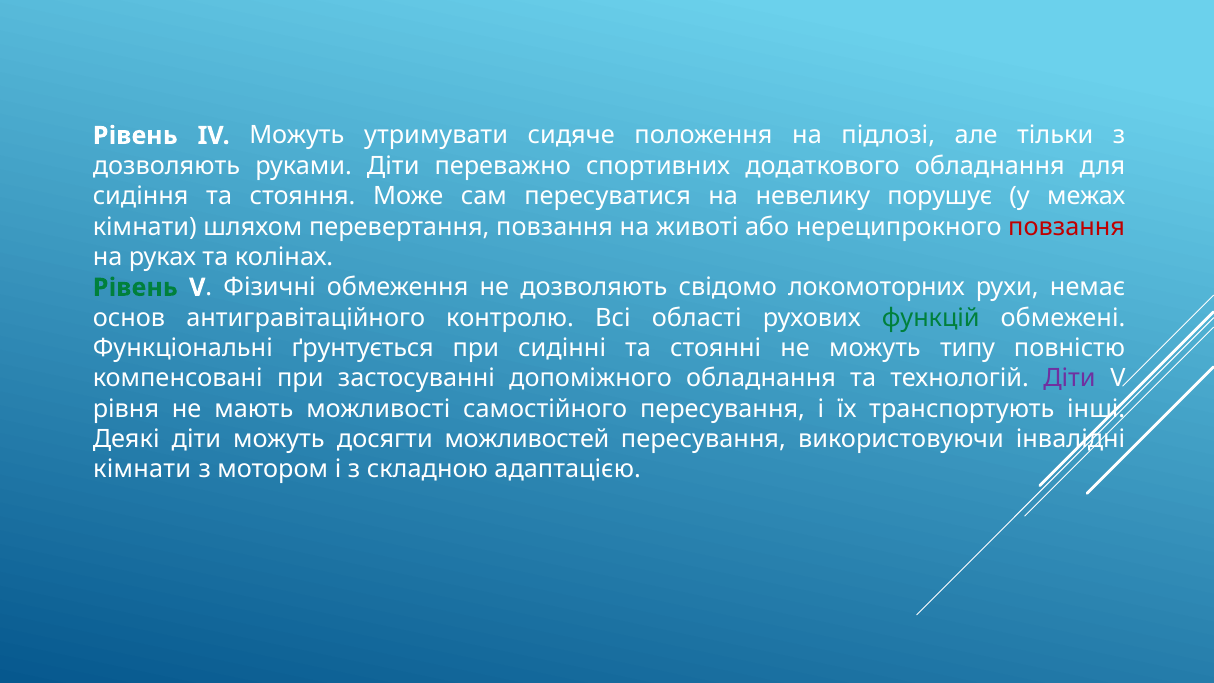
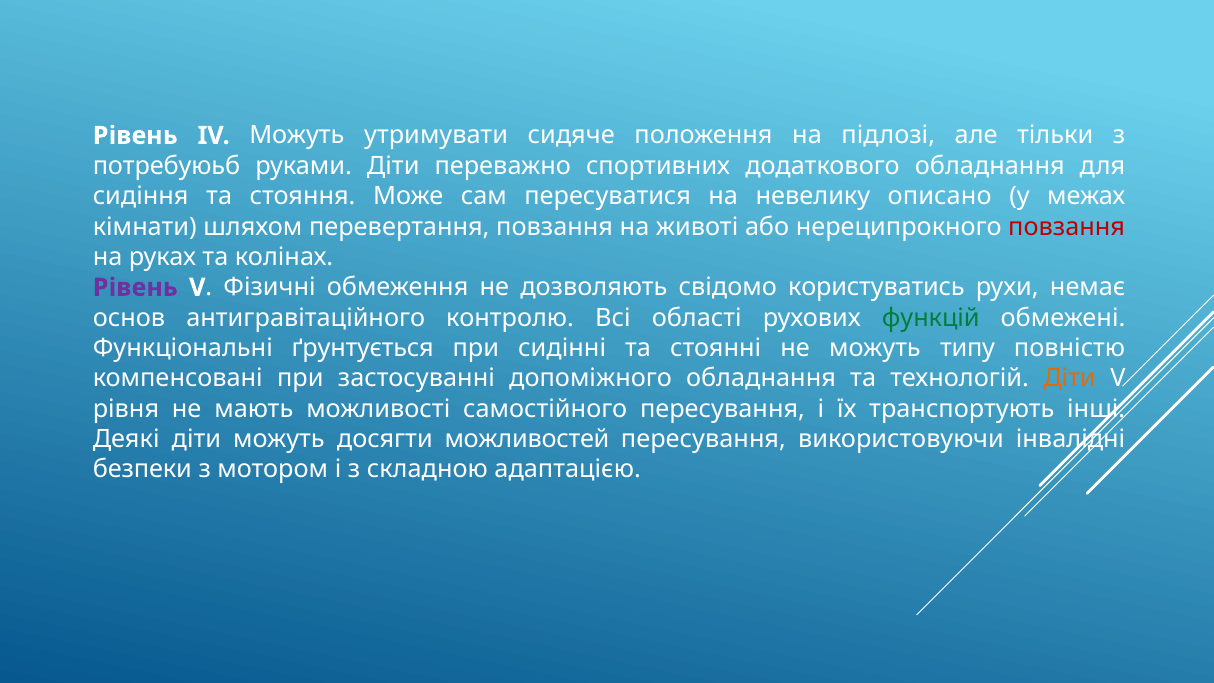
дозволяють at (166, 166): дозволяють -> потребуюьб
порушує: порушує -> описано
Рівень at (135, 287) colour: green -> purple
локомоторних: локомоторних -> користуватись
Діти at (1069, 378) colour: purple -> orange
кімнати at (142, 470): кімнати -> безпеки
